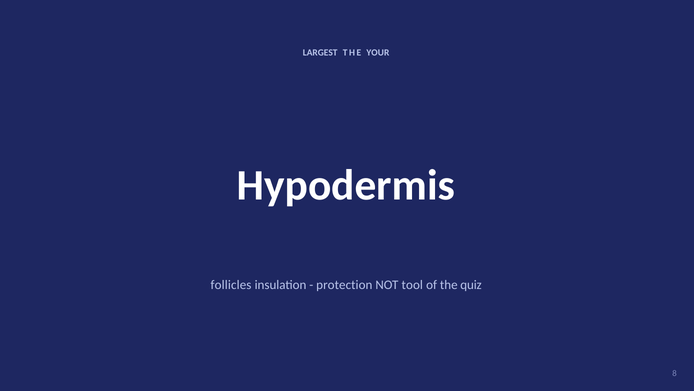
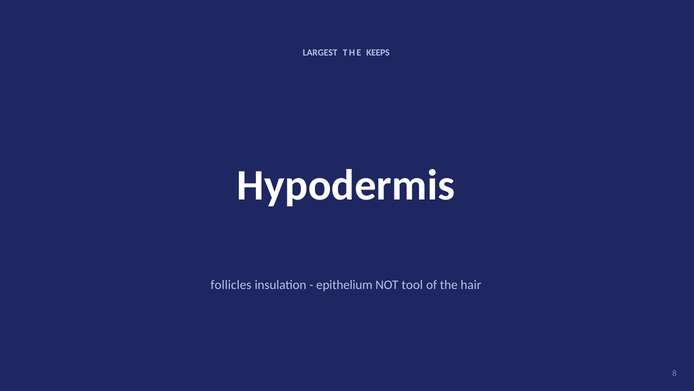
YOUR: YOUR -> KEEPS
protection: protection -> epithelium
quiz: quiz -> hair
